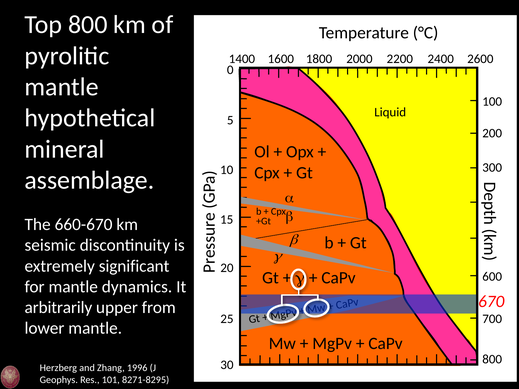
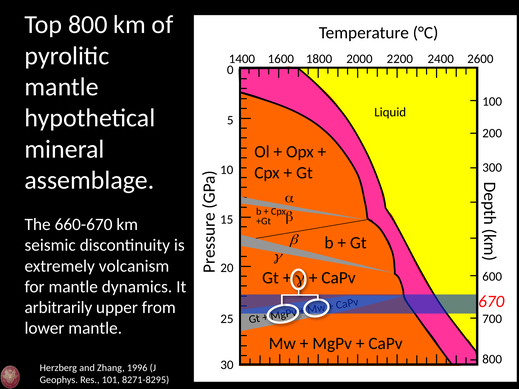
significant: significant -> volcanism
